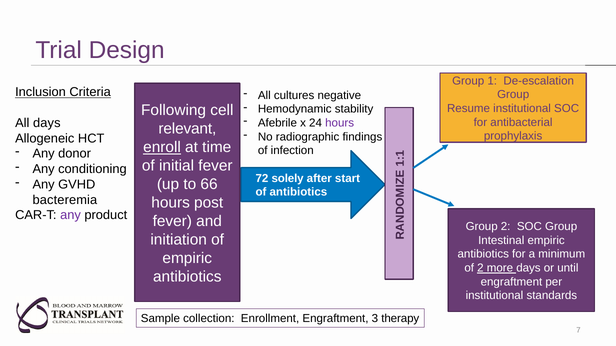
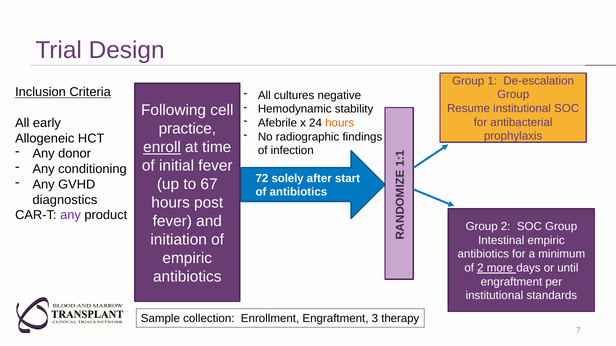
All days: days -> early
hours at (340, 123) colour: purple -> orange
relevant: relevant -> practice
66: 66 -> 67
bacteremia: bacteremia -> diagnostics
